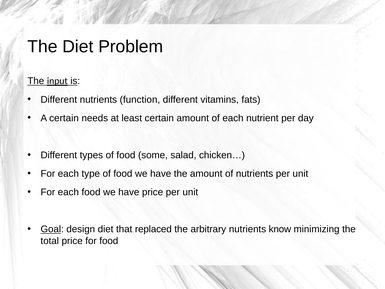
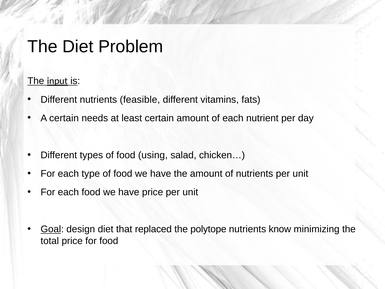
function: function -> feasible
some: some -> using
arbitrary: arbitrary -> polytope
